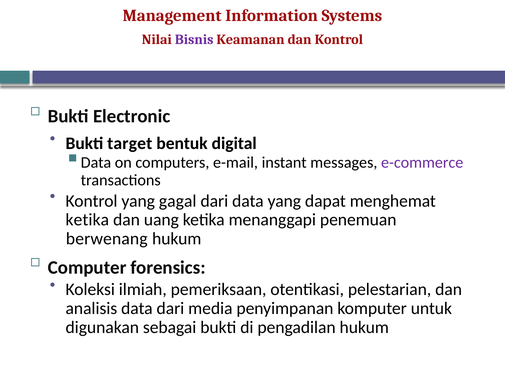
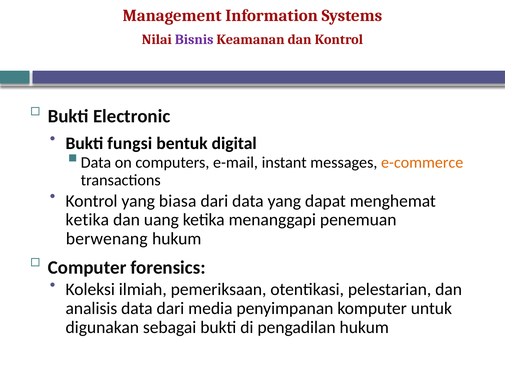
target: target -> fungsi
e-commerce colour: purple -> orange
gagal: gagal -> biasa
